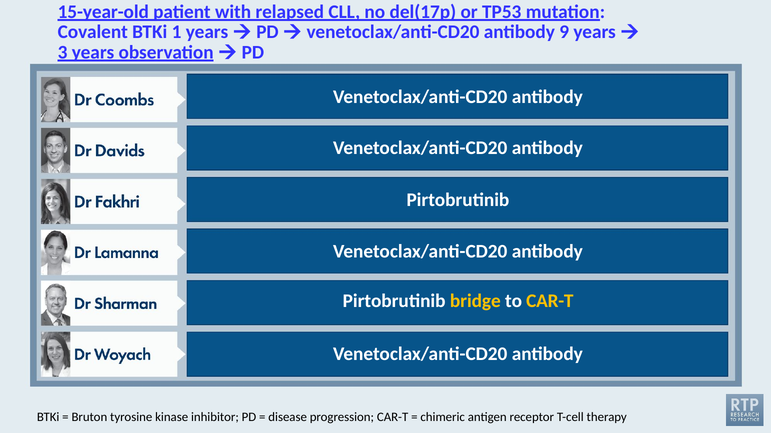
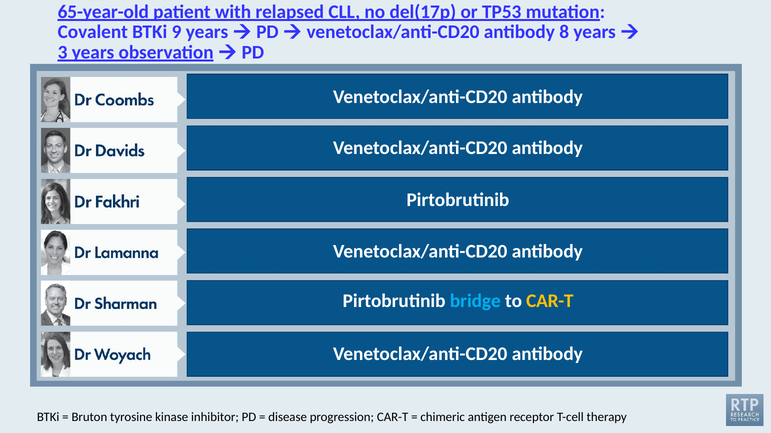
15-year-old: 15-year-old -> 65-year-old
1: 1 -> 9
9: 9 -> 8
bridge colour: yellow -> light blue
